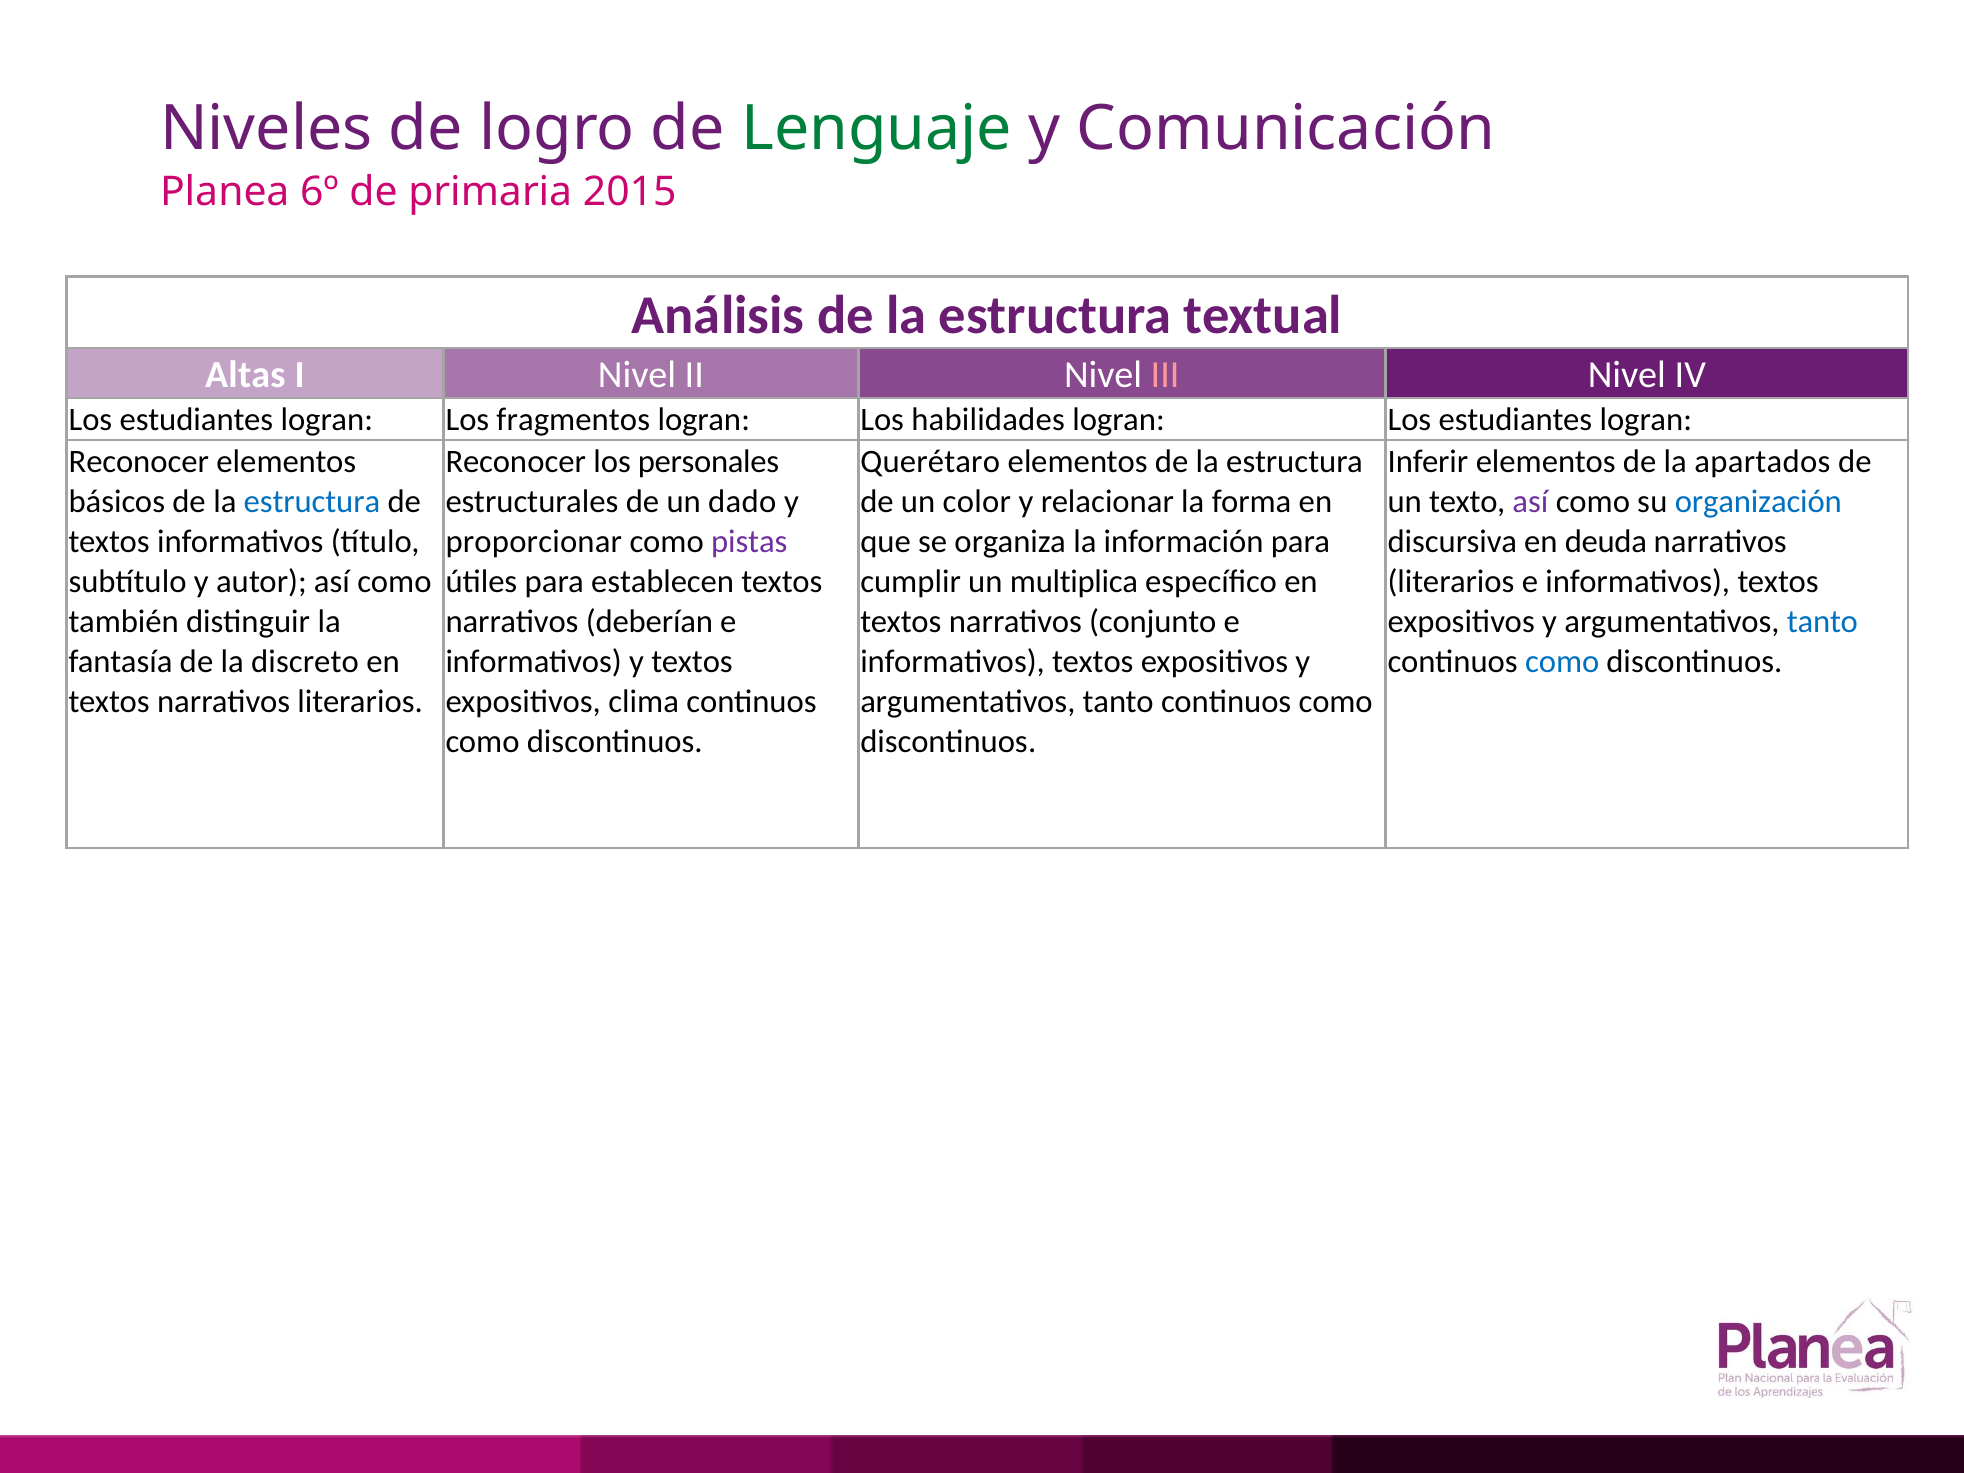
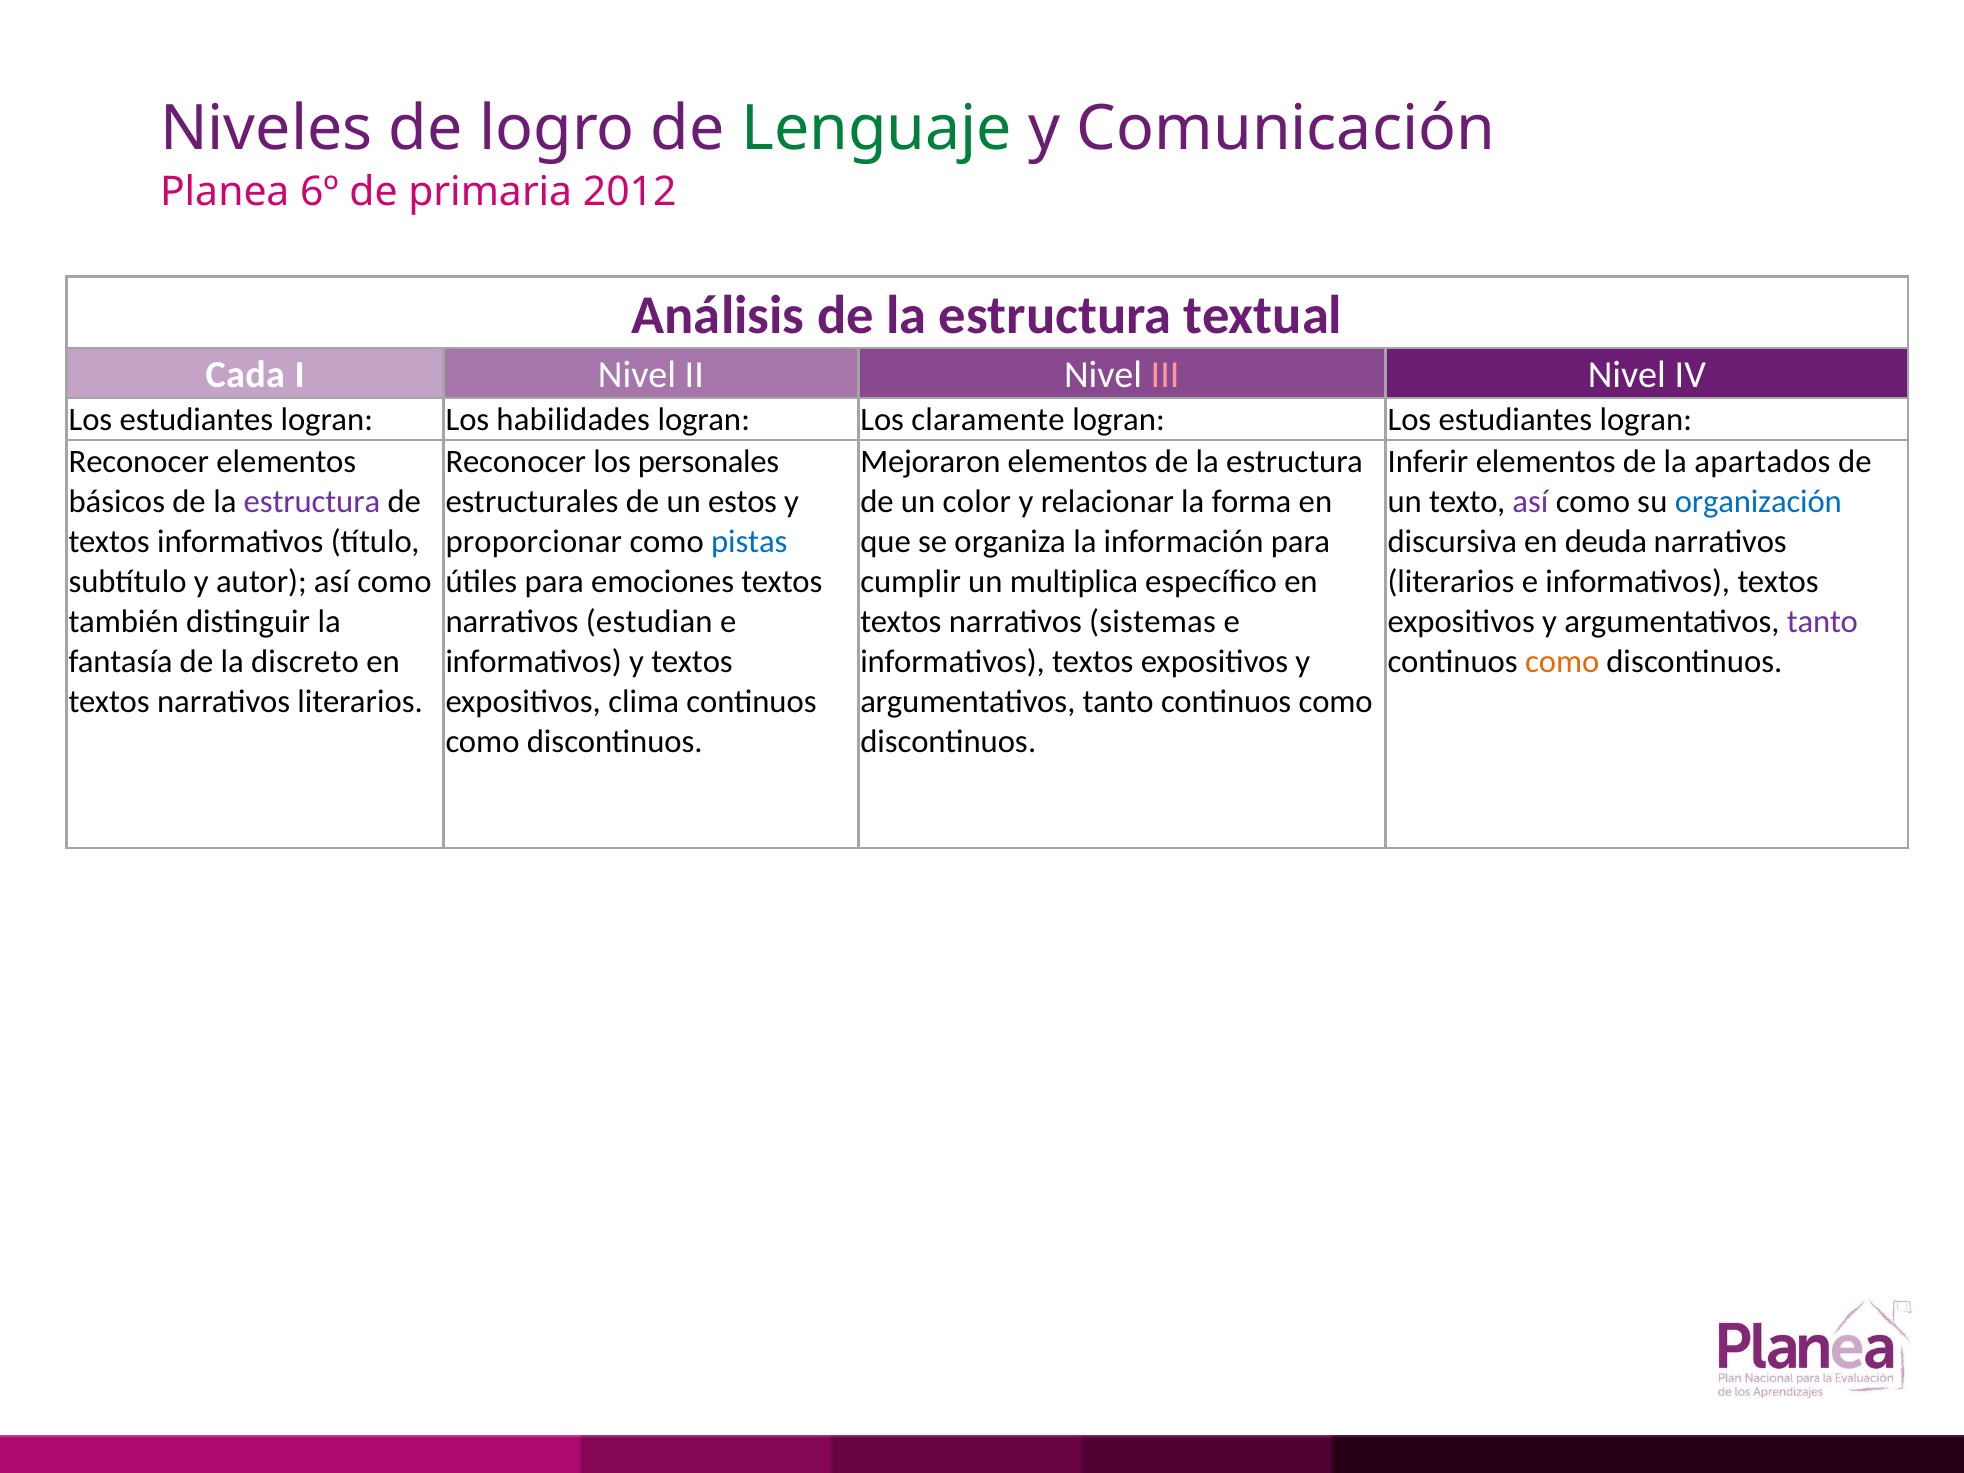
2015: 2015 -> 2012
Altas: Altas -> Cada
fragmentos: fragmentos -> habilidades
habilidades: habilidades -> claramente
Querétaro: Querétaro -> Mejoraron
estructura at (312, 502) colour: blue -> purple
dado: dado -> estos
pistas colour: purple -> blue
establecen: establecen -> emociones
deberían: deberían -> estudian
conjunto: conjunto -> sistemas
tanto at (1822, 622) colour: blue -> purple
como at (1562, 662) colour: blue -> orange
